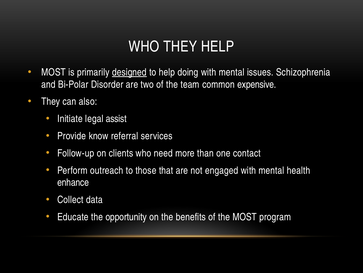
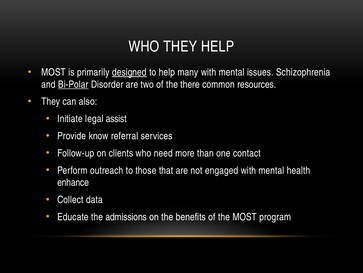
doing: doing -> many
Bi-Polar underline: none -> present
team: team -> there
expensive: expensive -> resources
opportunity: opportunity -> admissions
